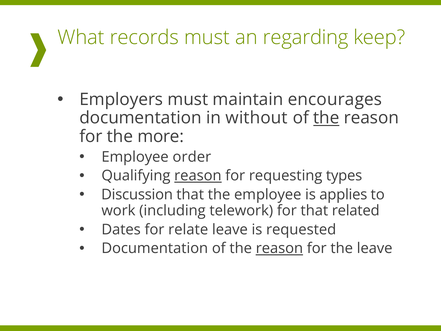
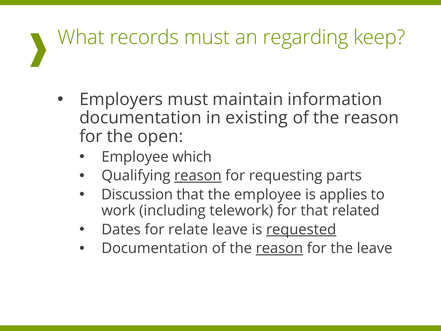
encourages: encourages -> information
without: without -> existing
the at (326, 118) underline: present -> none
more: more -> open
order: order -> which
types: types -> parts
requested underline: none -> present
